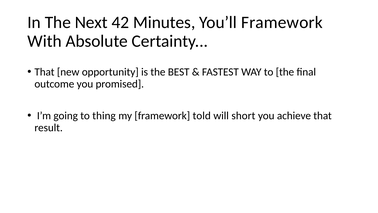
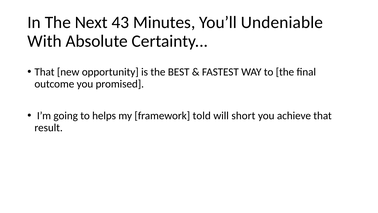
42: 42 -> 43
You’ll Framework: Framework -> Undeniable
thing: thing -> helps
